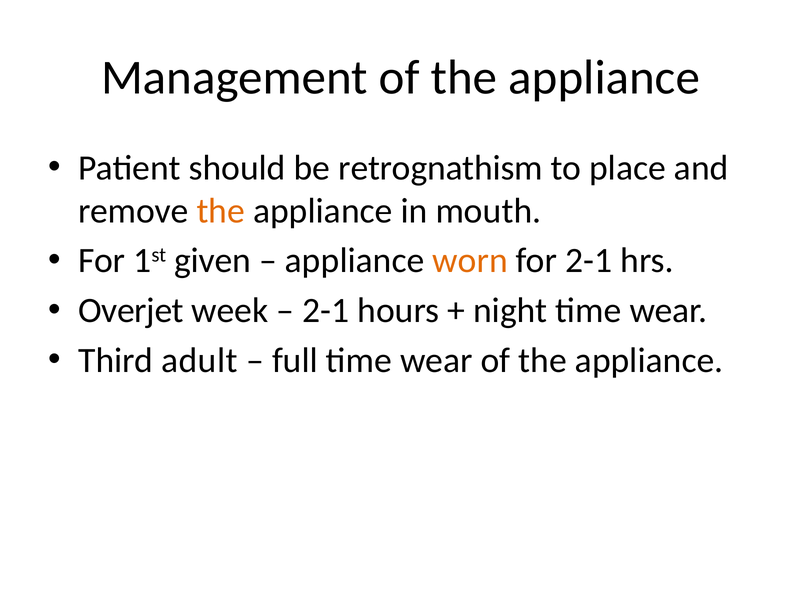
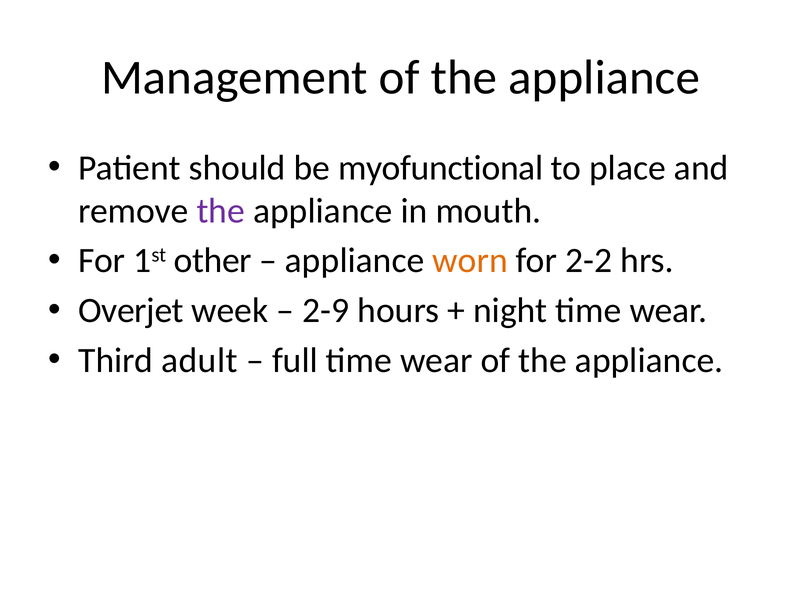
retrognathism: retrognathism -> myofunctional
the at (221, 211) colour: orange -> purple
given: given -> other
for 2-1: 2-1 -> 2-2
2-1 at (326, 311): 2-1 -> 2-9
